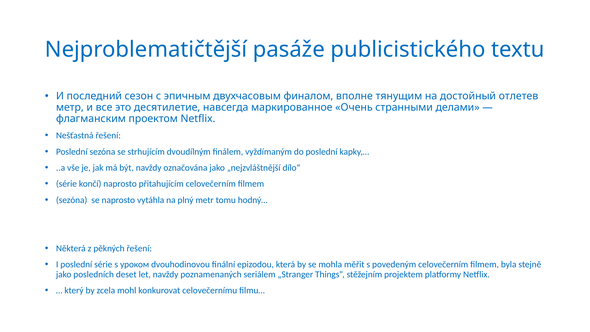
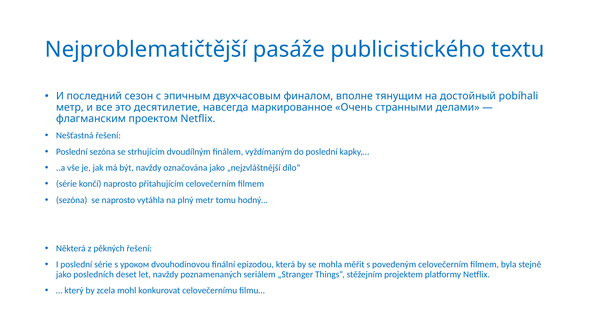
отлетев: отлетев -> pobíhali
